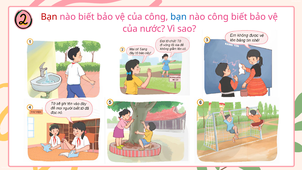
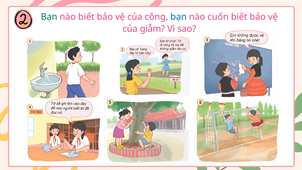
Bạn at (49, 17) colour: red -> green
nào công: công -> cuốn
nước: nước -> giẫm
